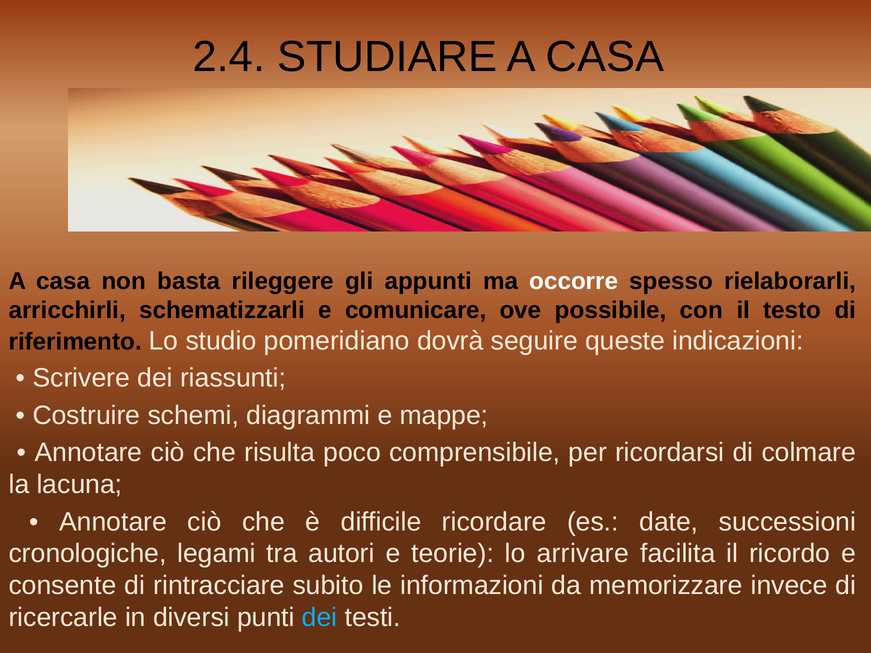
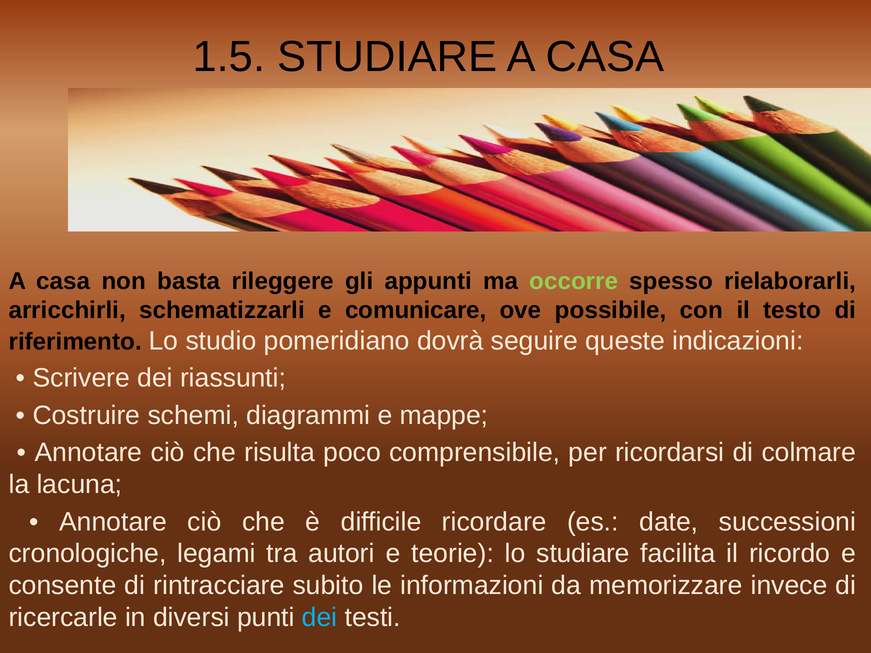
2.4: 2.4 -> 1.5
occorre colour: white -> light green
lo arrivare: arrivare -> studiare
